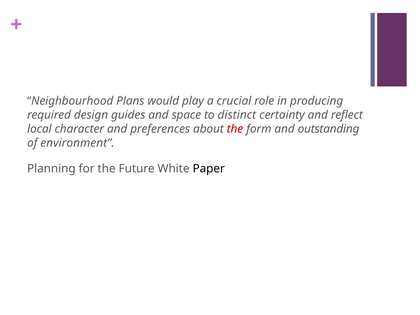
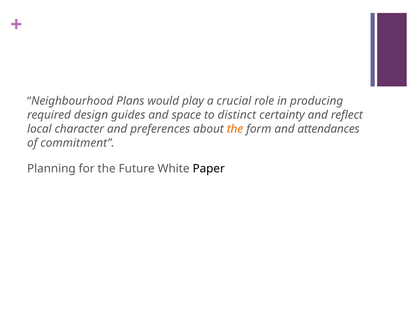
the at (235, 129) colour: red -> orange
outstanding: outstanding -> attendances
environment: environment -> commitment
